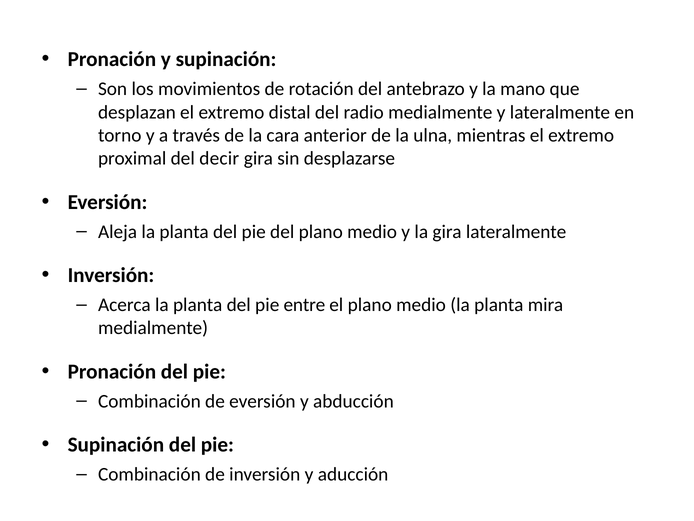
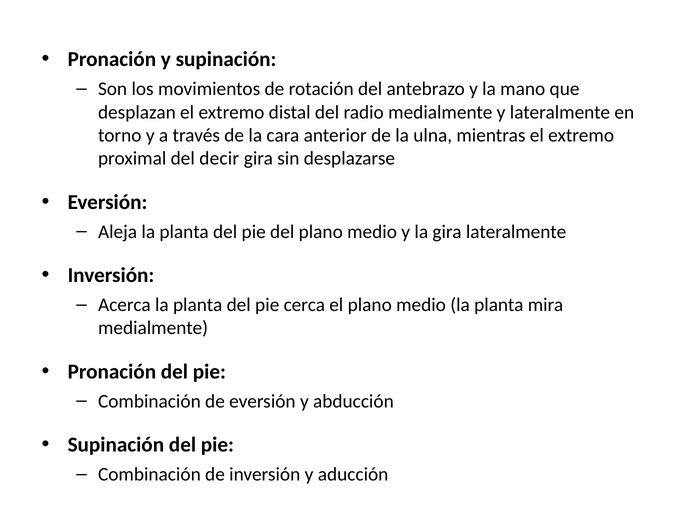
entre: entre -> cerca
